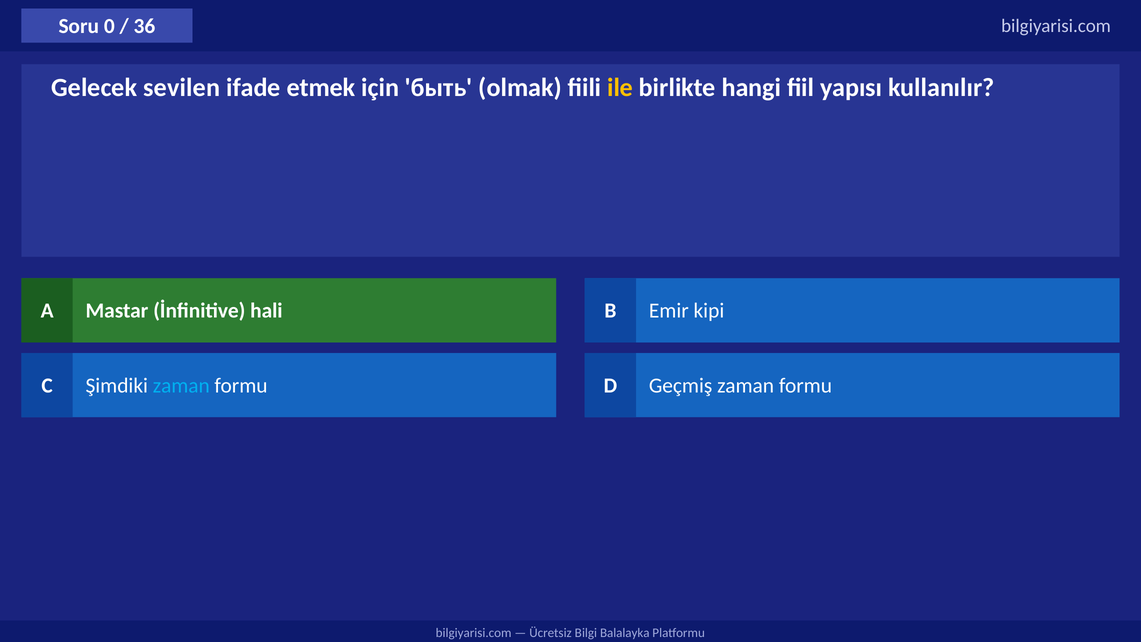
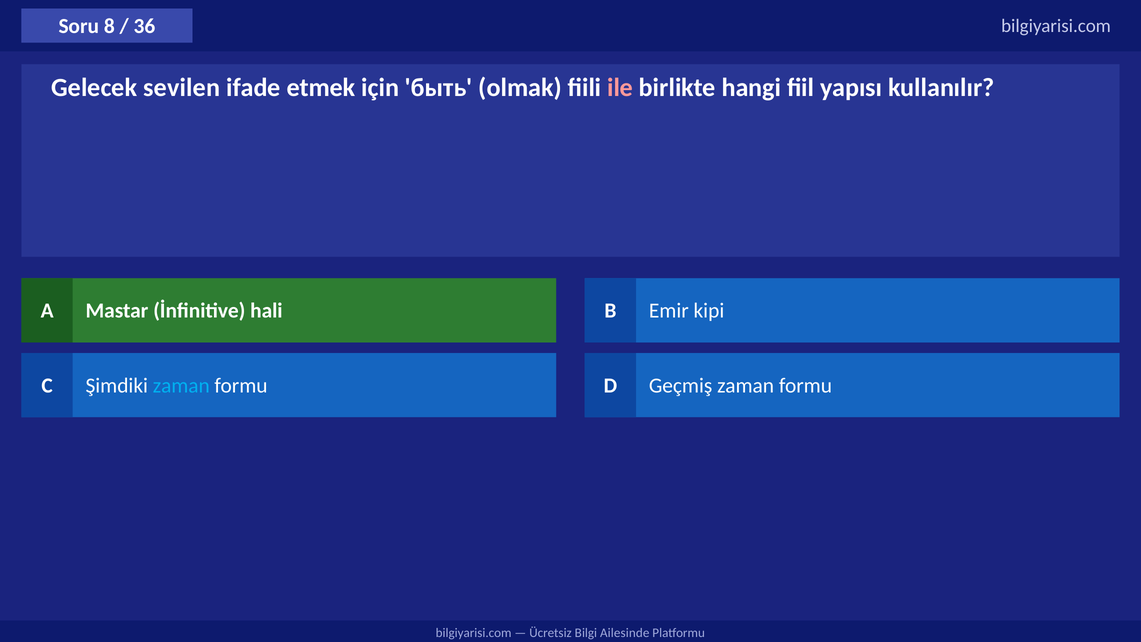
0: 0 -> 8
ile colour: yellow -> pink
Balalayka: Balalayka -> Ailesinde
